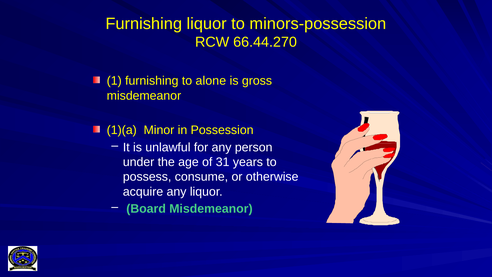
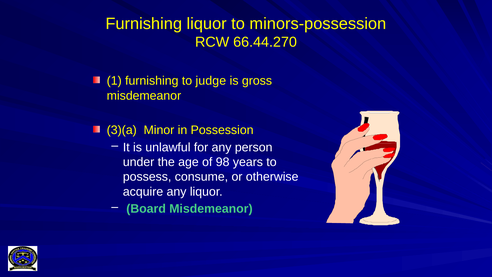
alone: alone -> judge
1)(a: 1)(a -> 3)(a
31: 31 -> 98
